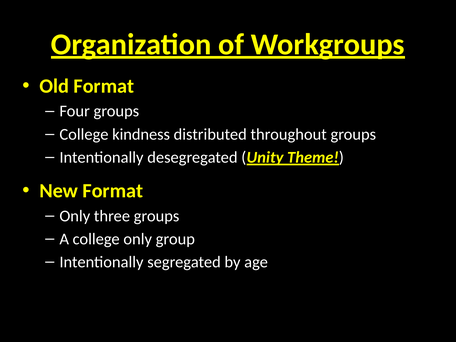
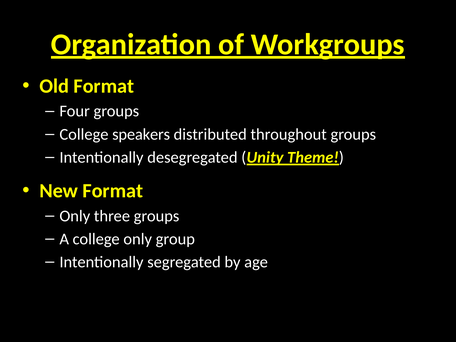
kindness: kindness -> speakers
